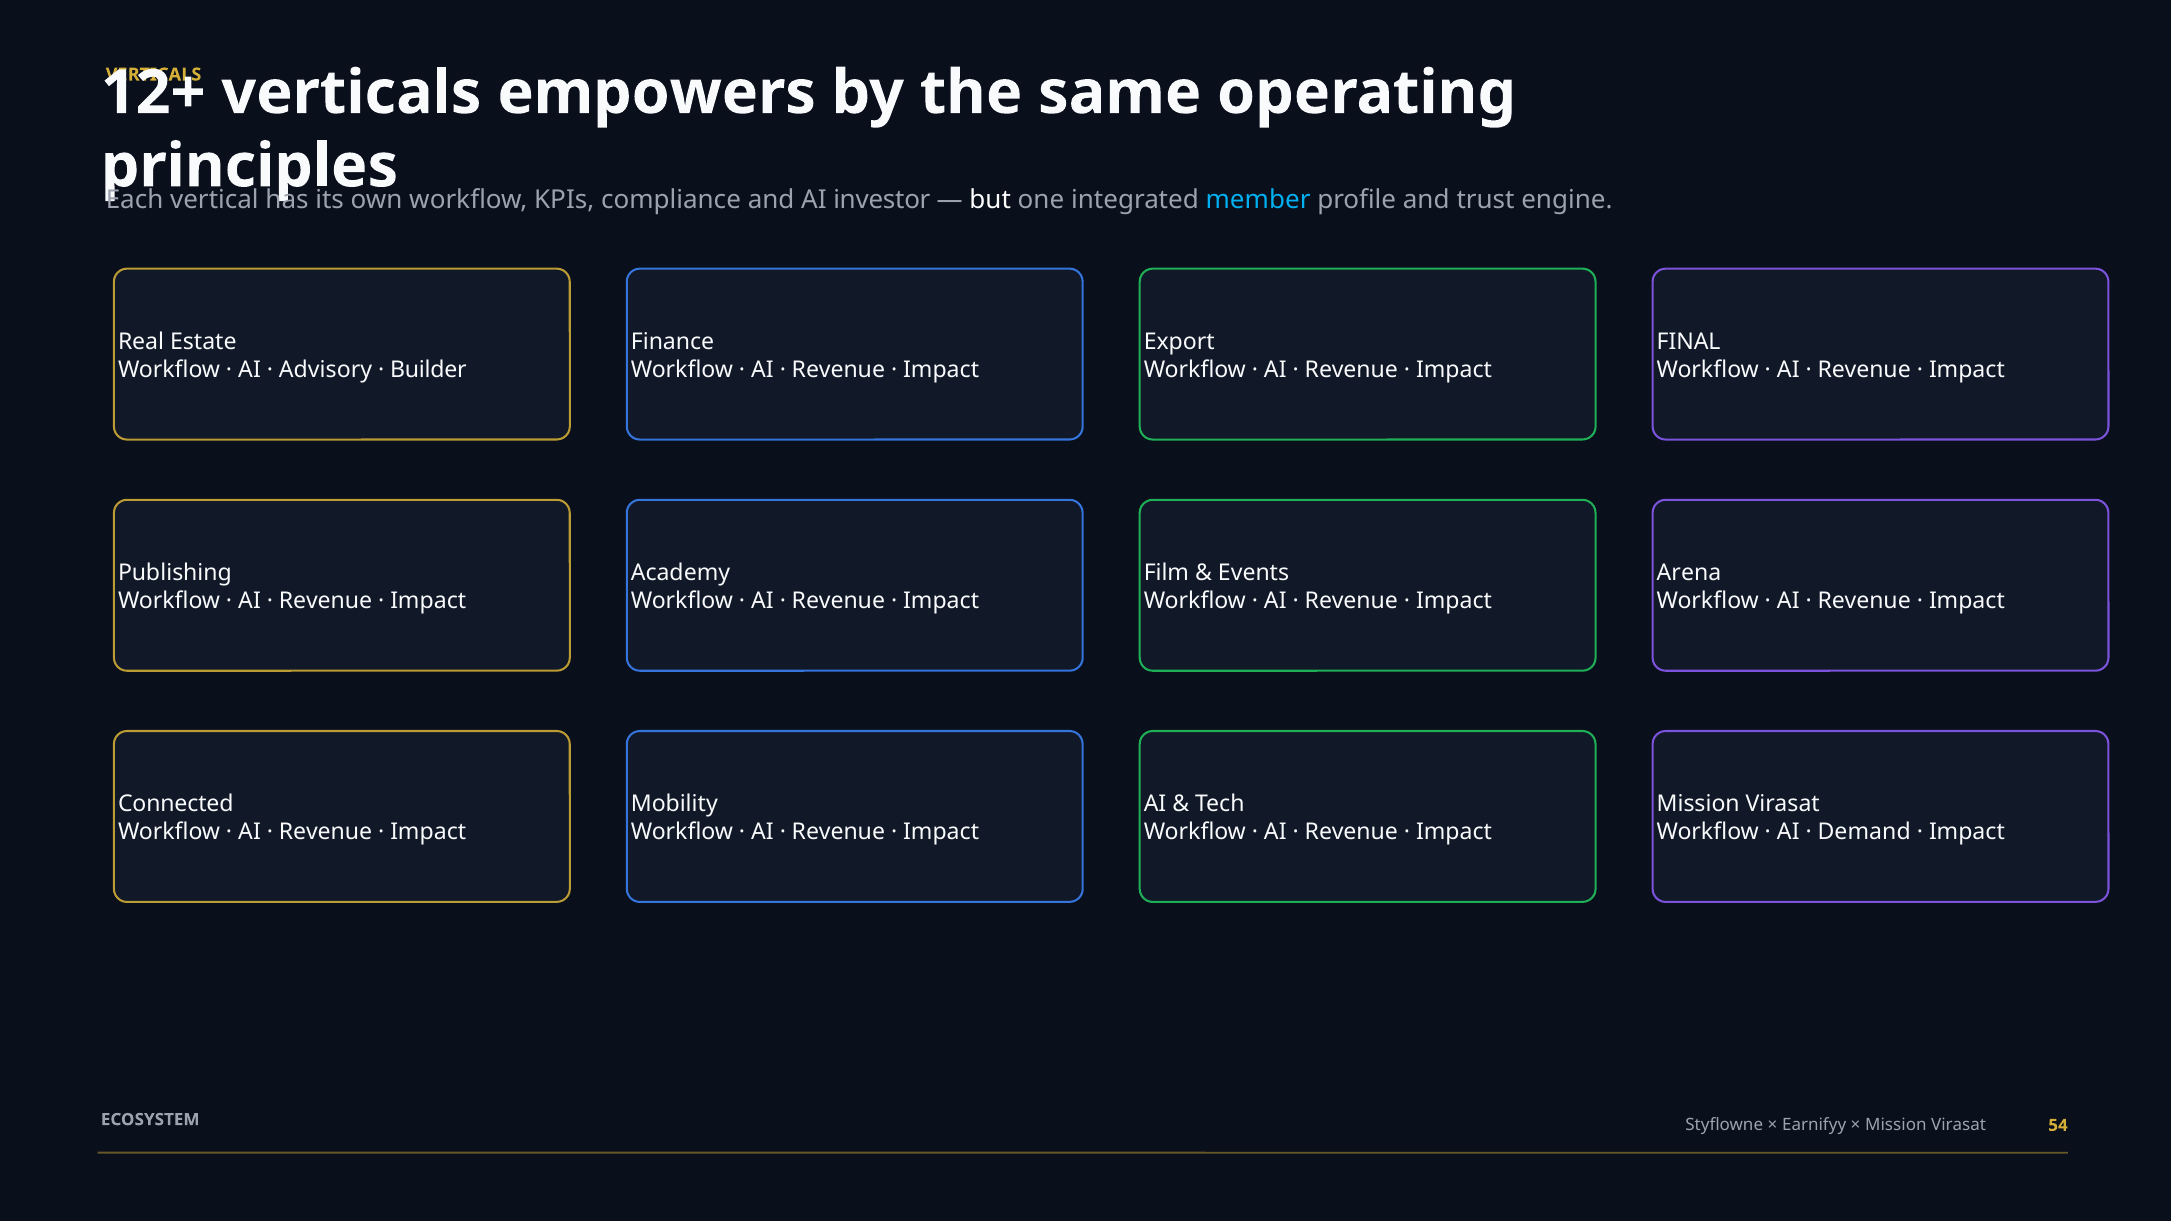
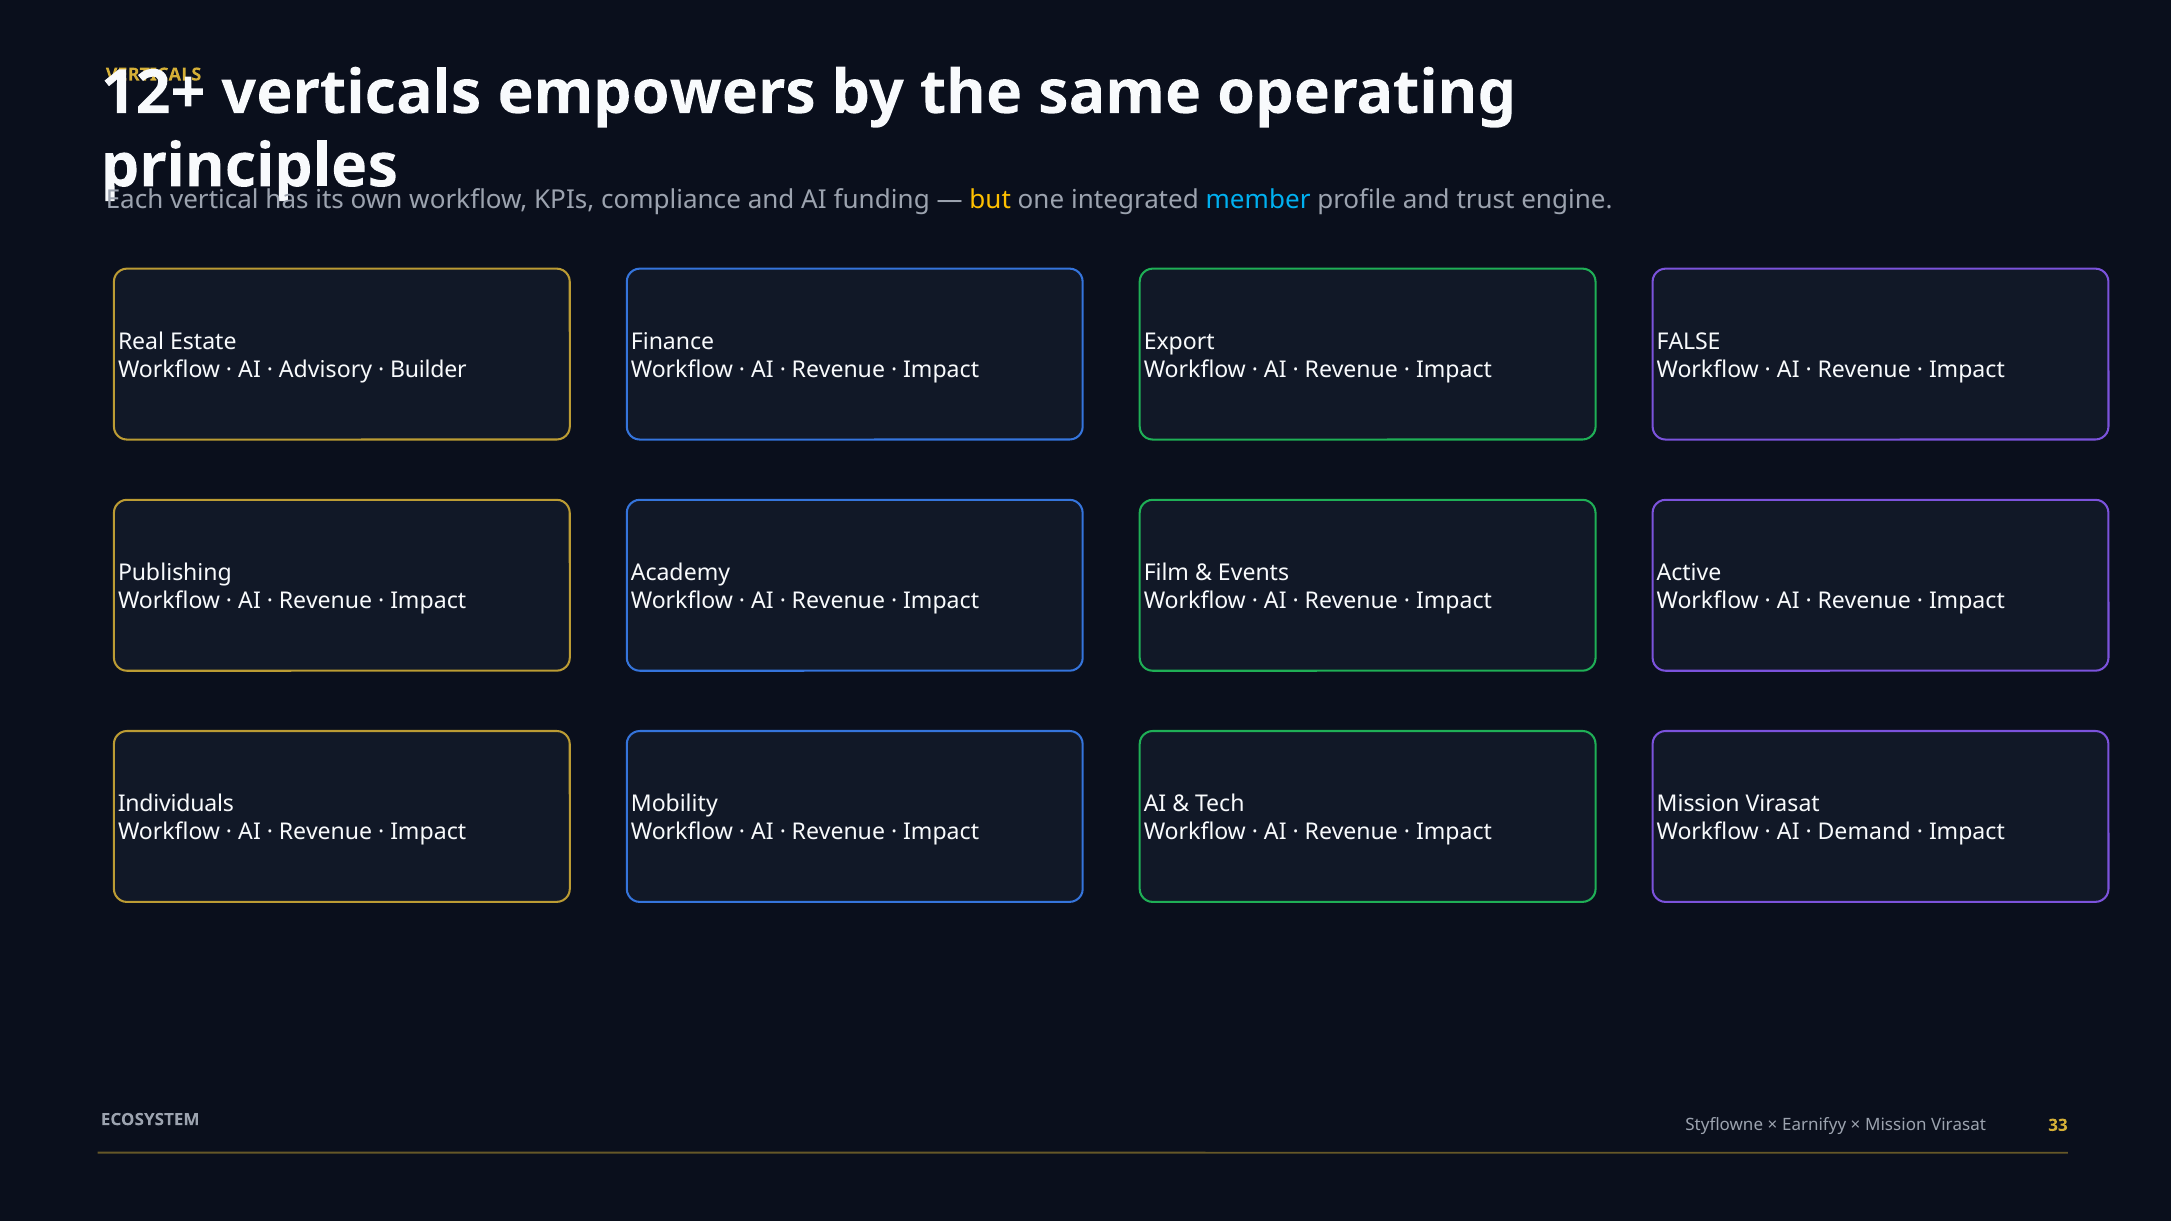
investor: investor -> funding
but colour: white -> yellow
FINAL: FINAL -> FALSE
Arena: Arena -> Active
Connected: Connected -> Individuals
54: 54 -> 33
